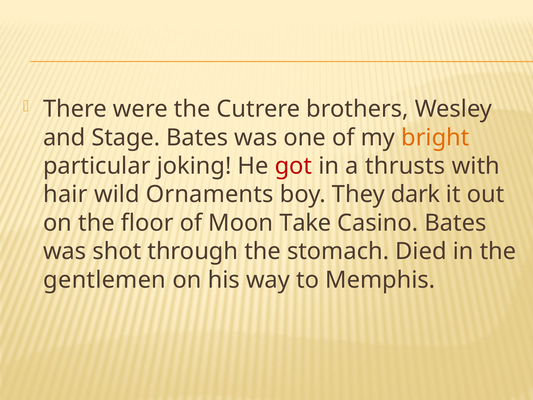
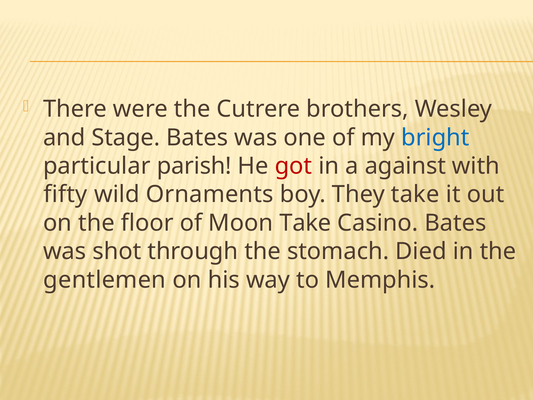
bright colour: orange -> blue
joking: joking -> parish
thrusts: thrusts -> against
hair: hair -> fifty
They dark: dark -> take
